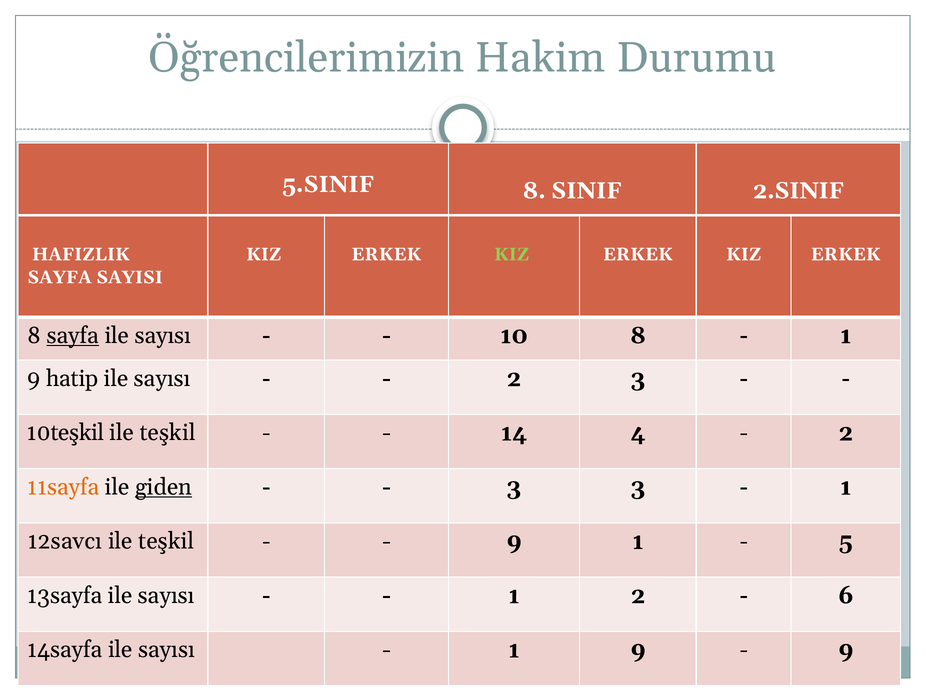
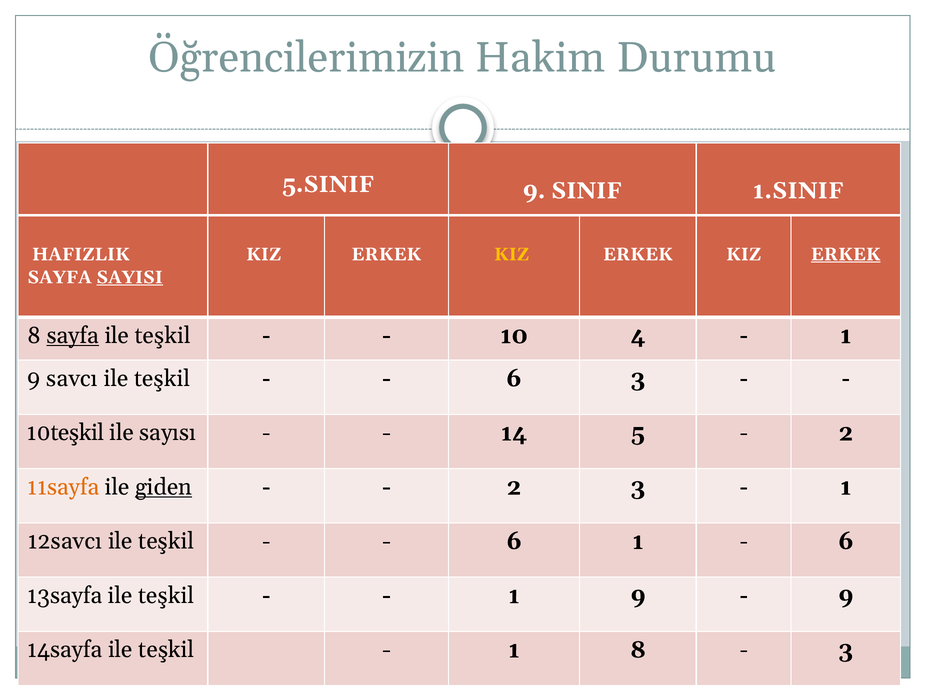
5.SINIF 8: 8 -> 9
2.SINIF: 2.SINIF -> 1.SINIF
KIZ at (512, 255) colour: light green -> yellow
ERKEK at (846, 255) underline: none -> present
SAYISI underline: none -> present
sayısı at (163, 336): sayısı -> teşkil
10 8: 8 -> 4
hatip: hatip -> savcı
sayısı at (162, 379): sayısı -> teşkil
2 at (514, 379): 2 -> 6
teşkil at (168, 433): teşkil -> sayısı
4: 4 -> 5
3 at (514, 487): 3 -> 2
9 at (514, 542): 9 -> 6
5 at (846, 542): 5 -> 6
13sayfa ile sayısı: sayısı -> teşkil
2 at (638, 596): 2 -> 9
6 at (846, 596): 6 -> 9
14sayfa ile sayısı: sayısı -> teşkil
9 at (638, 650): 9 -> 8
9 at (846, 650): 9 -> 3
